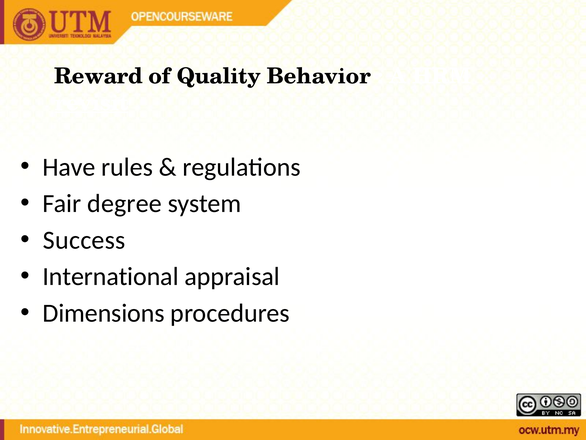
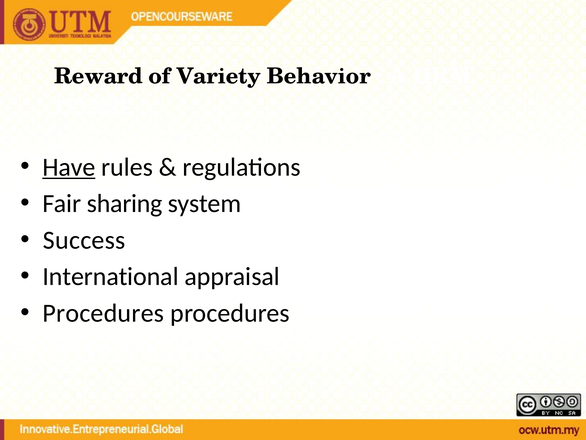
Quality: Quality -> Variety
Have underline: none -> present
degree: degree -> sharing
Dimensions at (104, 313): Dimensions -> Procedures
